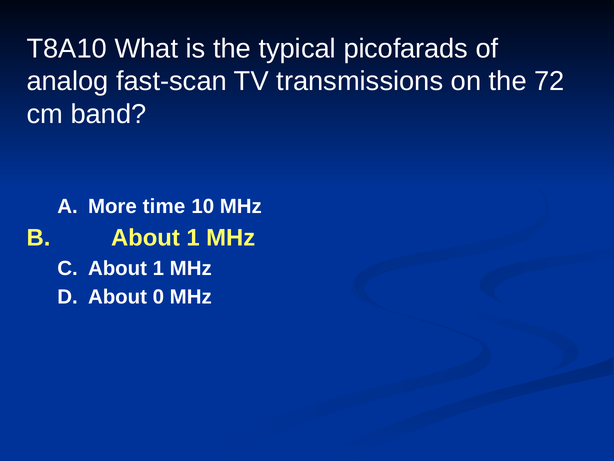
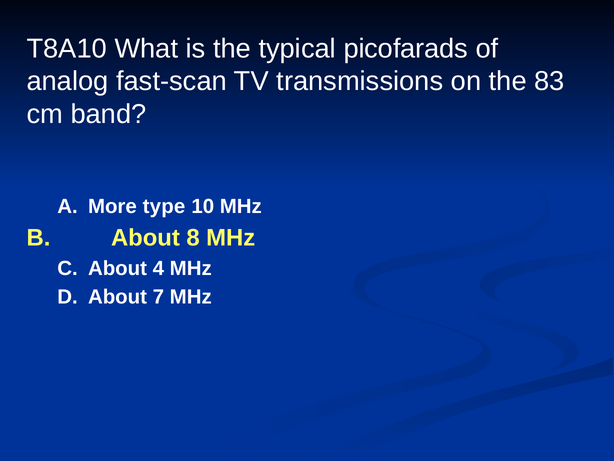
72: 72 -> 83
time: time -> type
B About 1: 1 -> 8
C About 1: 1 -> 4
0: 0 -> 7
